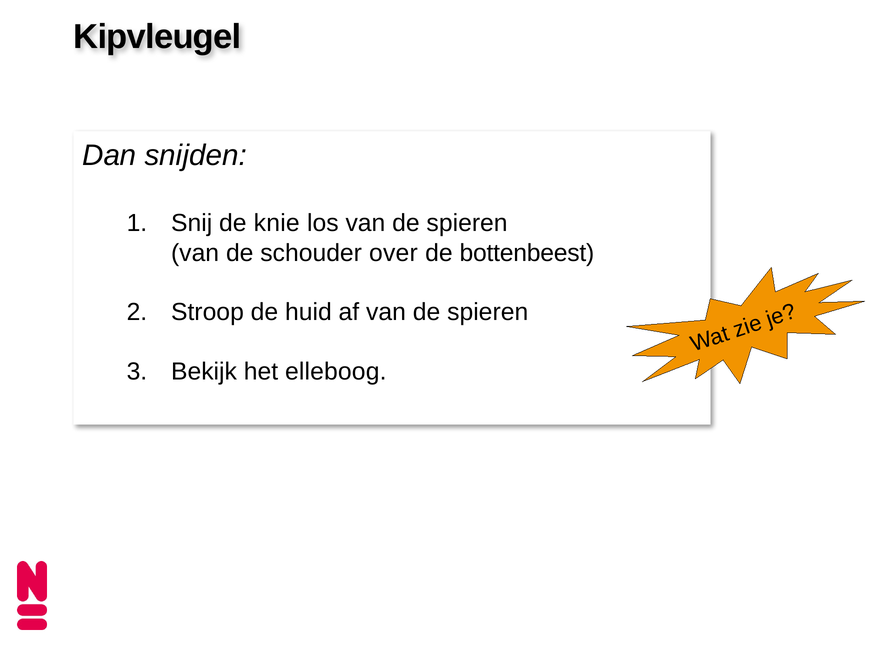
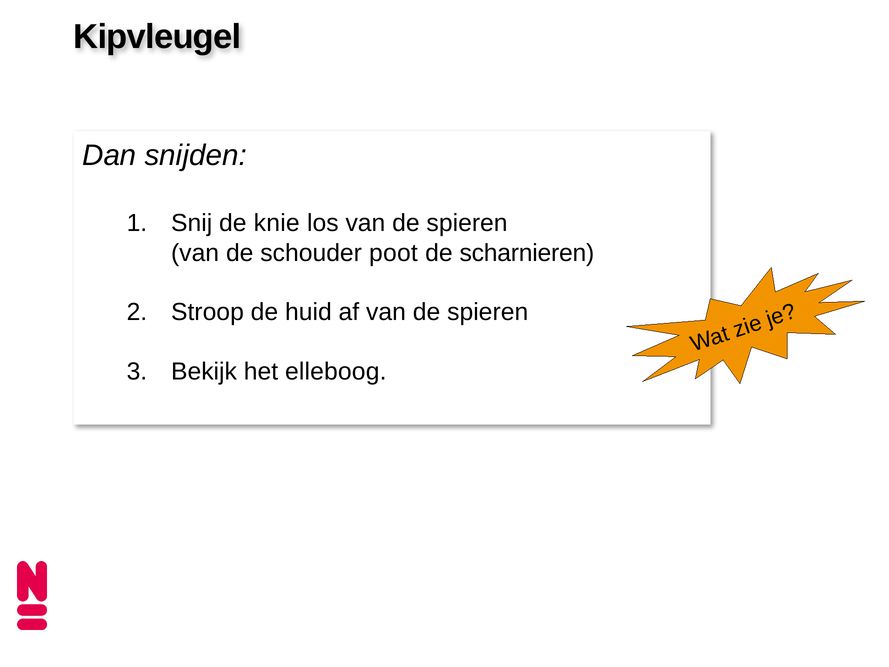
over: over -> poot
bottenbeest: bottenbeest -> scharnieren
